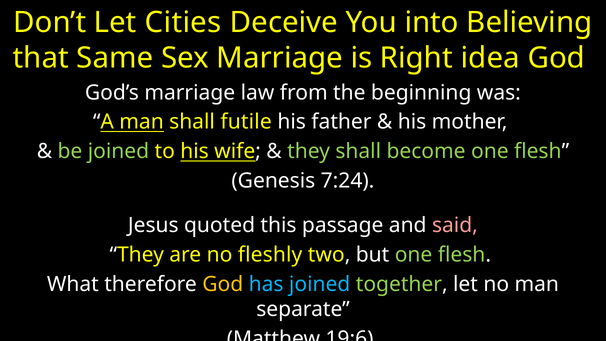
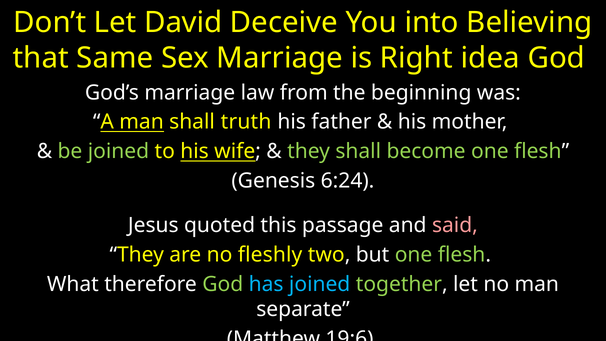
Cities: Cities -> David
futile: futile -> truth
7:24: 7:24 -> 6:24
God at (223, 284) colour: yellow -> light green
